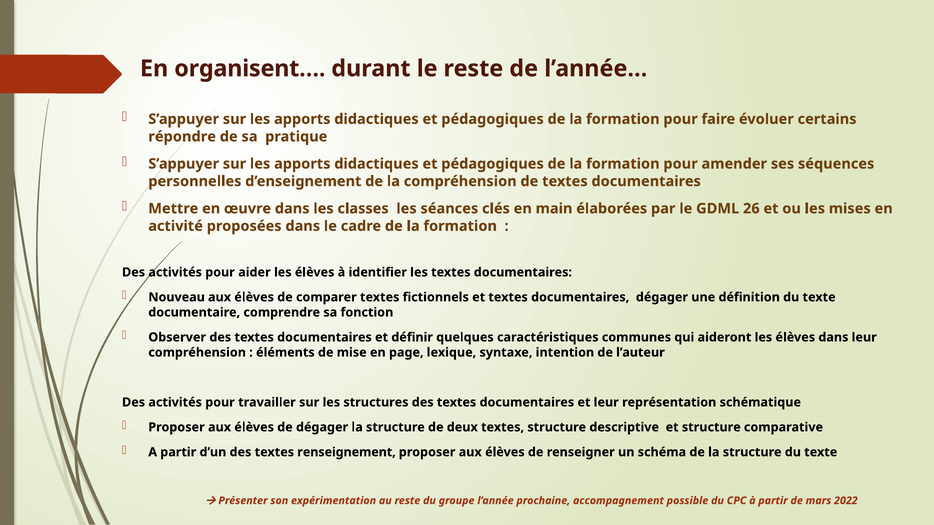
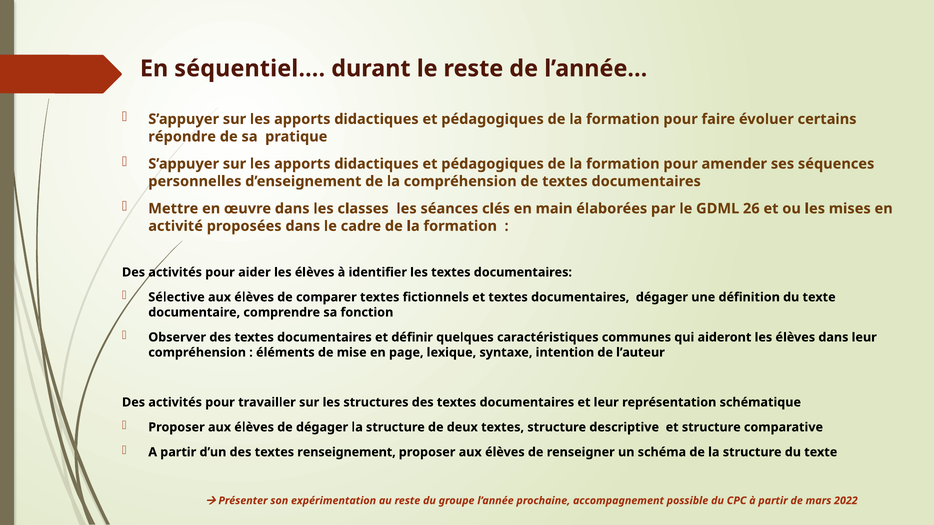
organisent…: organisent… -> séquentiel…
Nouveau: Nouveau -> Sélective
